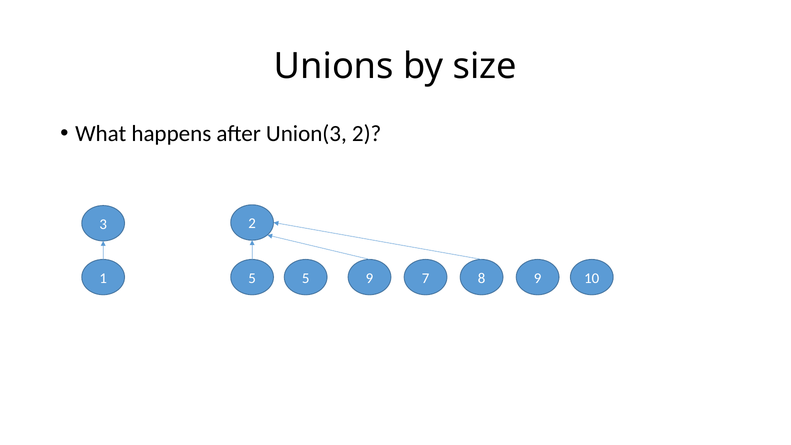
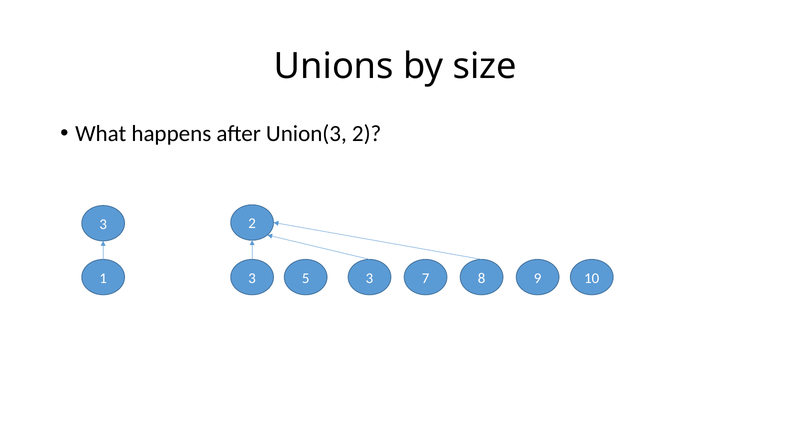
1 5: 5 -> 3
5 9: 9 -> 3
